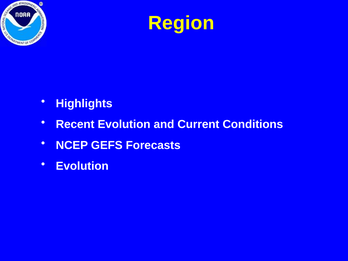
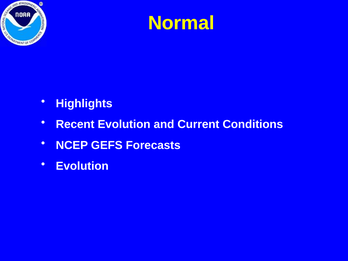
Region: Region -> Normal
